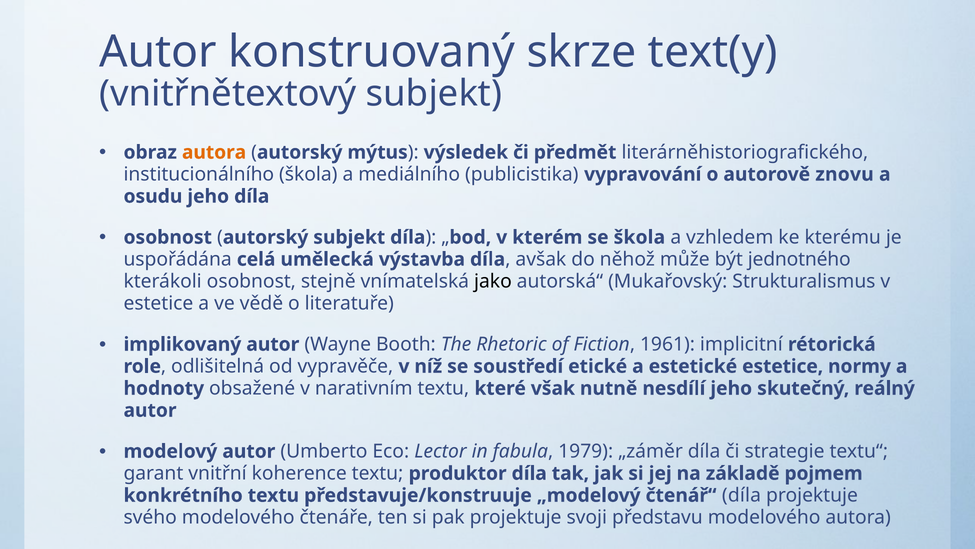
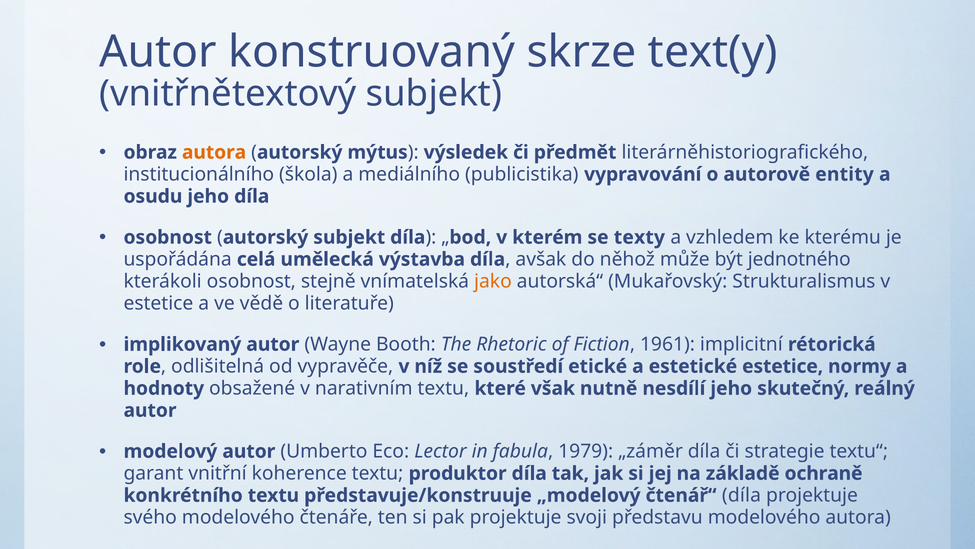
znovu: znovu -> entity
se škola: škola -> texty
jako colour: black -> orange
pojmem: pojmem -> ochraně
